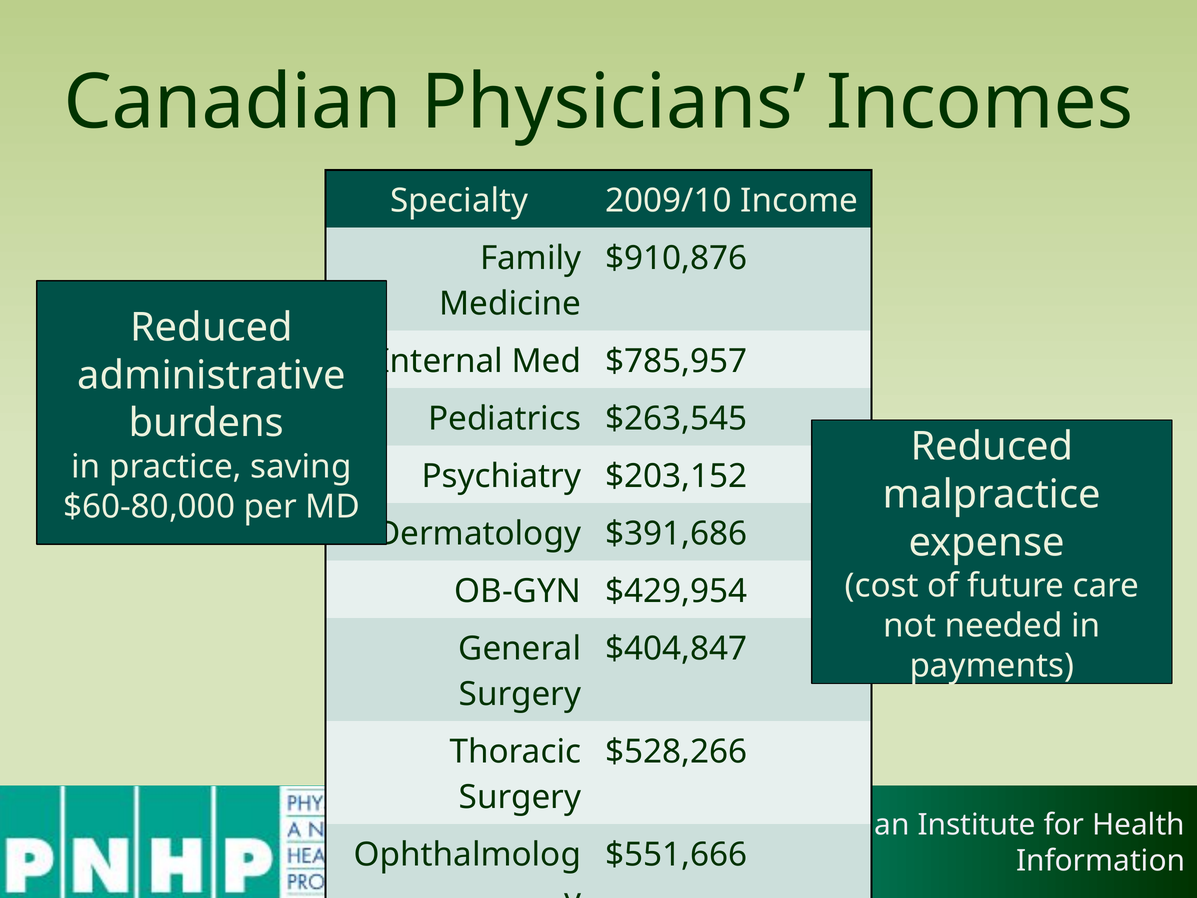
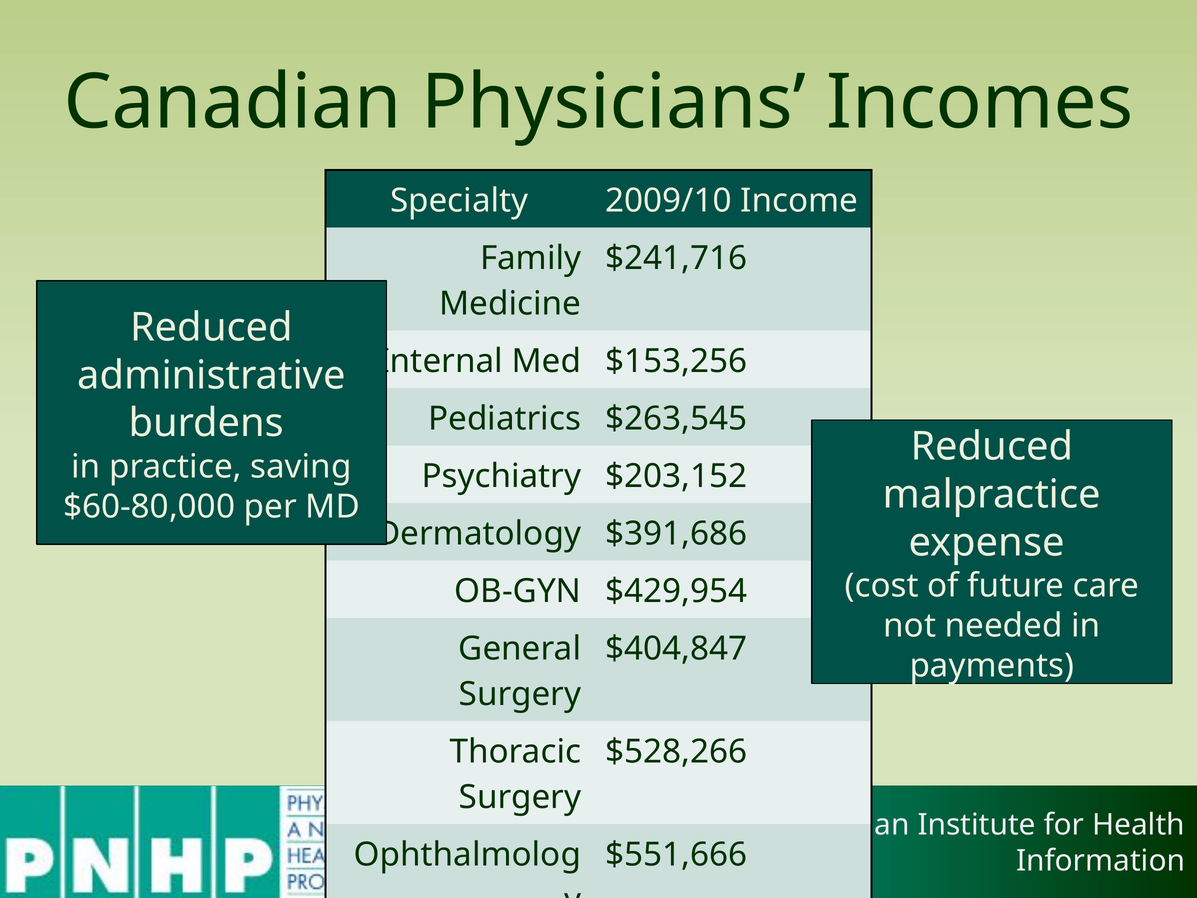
$910,876: $910,876 -> $241,716
$785,957: $785,957 -> $153,256
